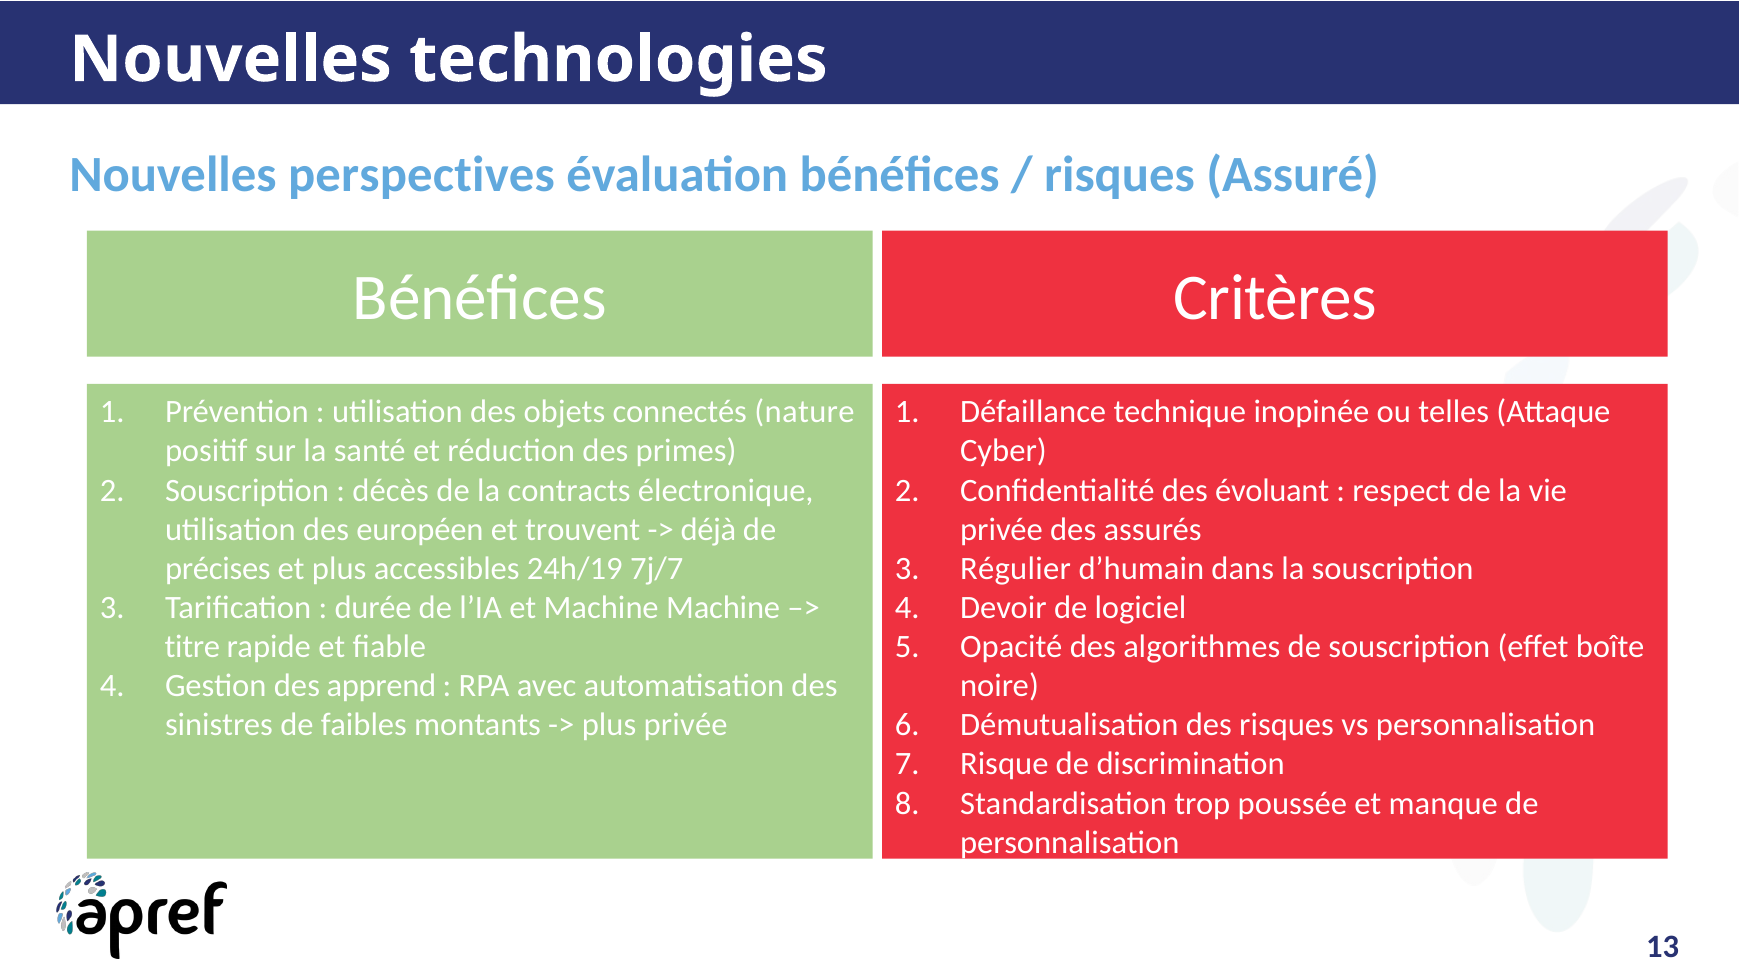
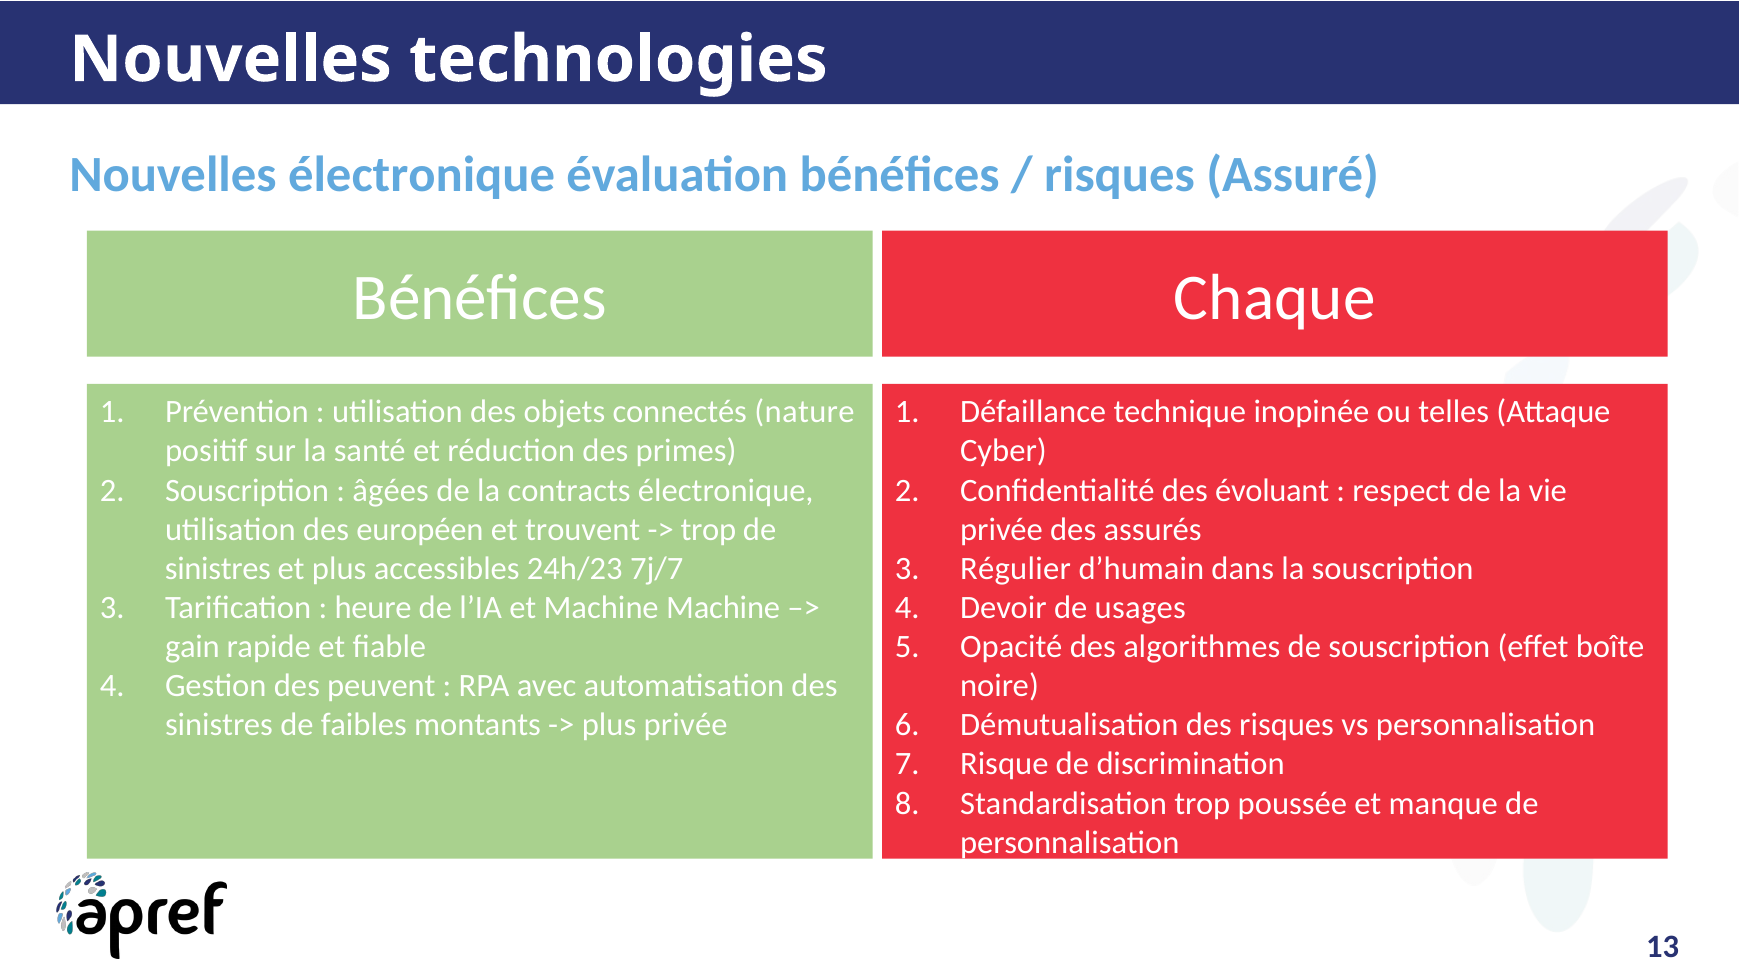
Nouvelles perspectives: perspectives -> électronique
Critères: Critères -> Chaque
décès: décès -> âgées
déjà at (708, 530): déjà -> trop
précises at (218, 569): précises -> sinistres
24h/19: 24h/19 -> 24h/23
durée: durée -> heure
logiciel: logiciel -> usages
titre: titre -> gain
apprend: apprend -> peuvent
